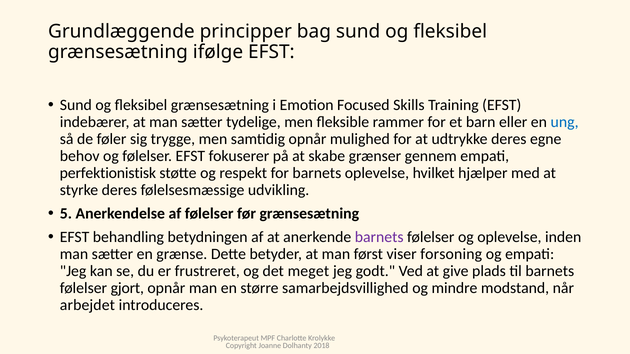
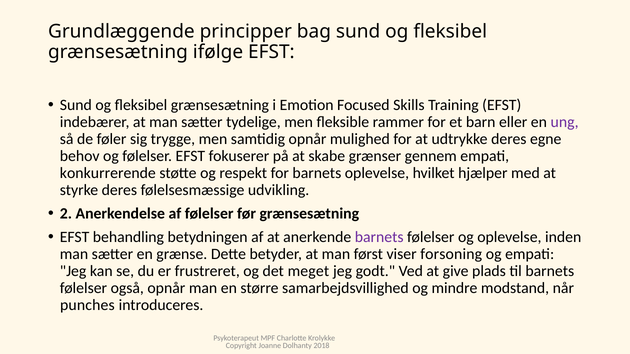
ung colour: blue -> purple
perfektionistisk: perfektionistisk -> konkurrerende
5: 5 -> 2
gjort: gjort -> også
arbejdet: arbejdet -> punches
